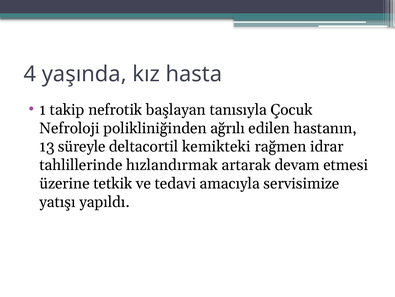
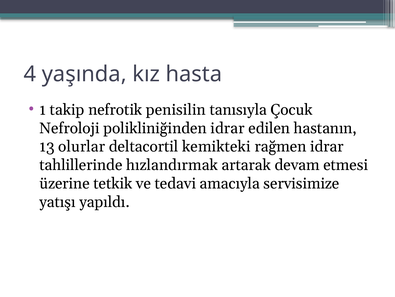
başlayan: başlayan -> penisilin
polikliniğinden ağrılı: ağrılı -> idrar
süreyle: süreyle -> olurlar
